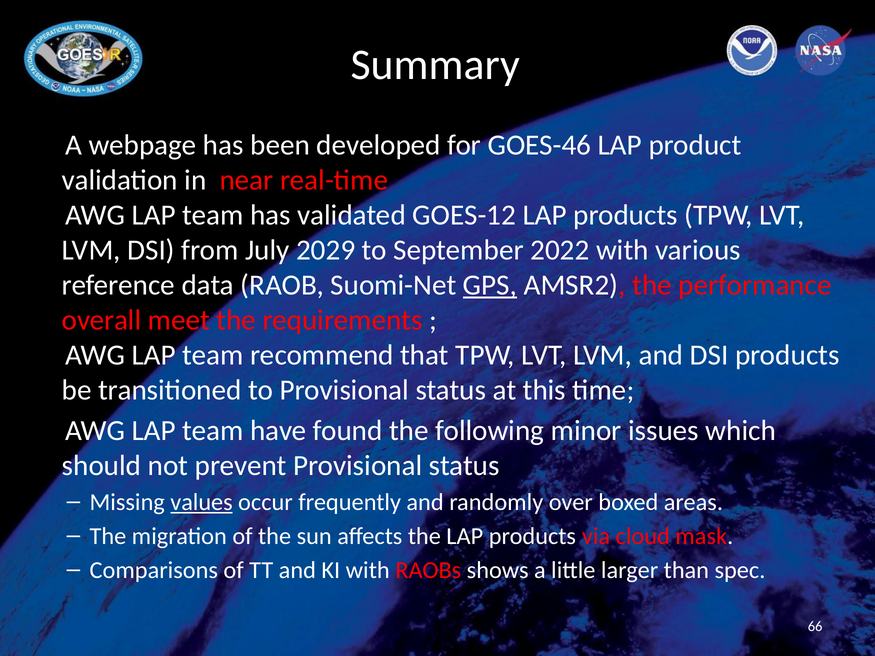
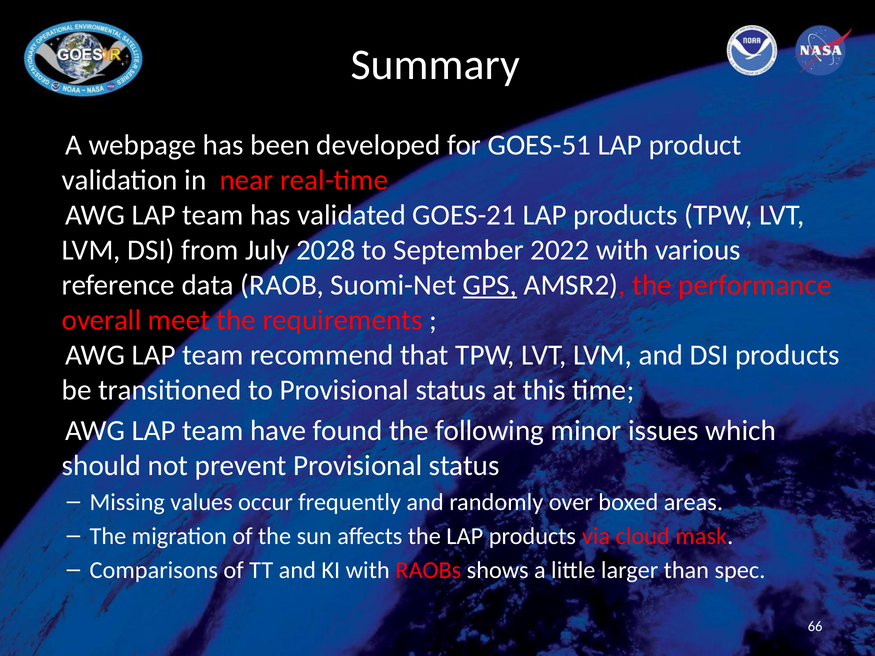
GOES-46: GOES-46 -> GOES-51
GOES-12: GOES-12 -> GOES-21
2029: 2029 -> 2028
values underline: present -> none
